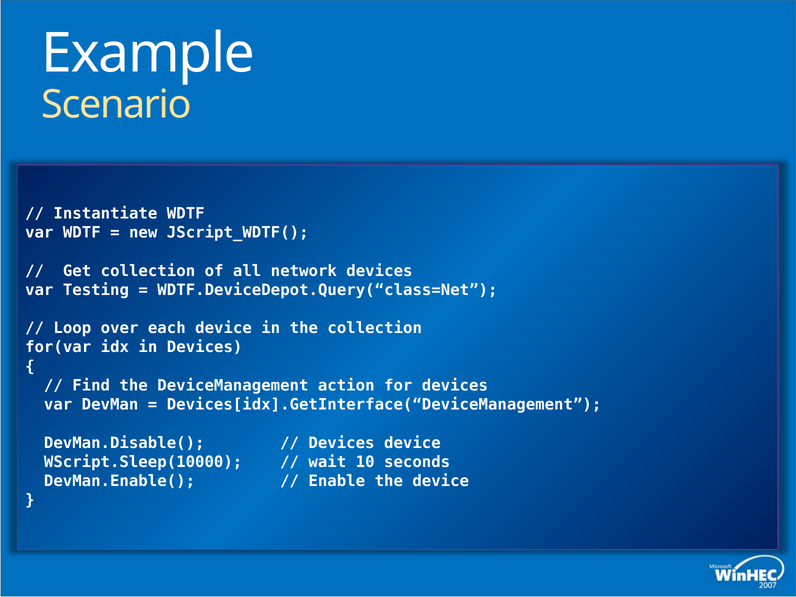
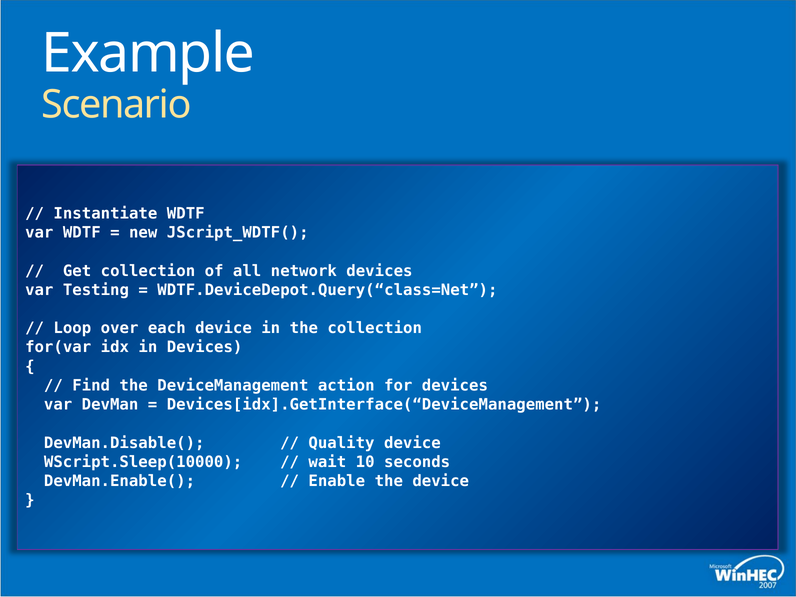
Devices at (342, 443): Devices -> Quality
